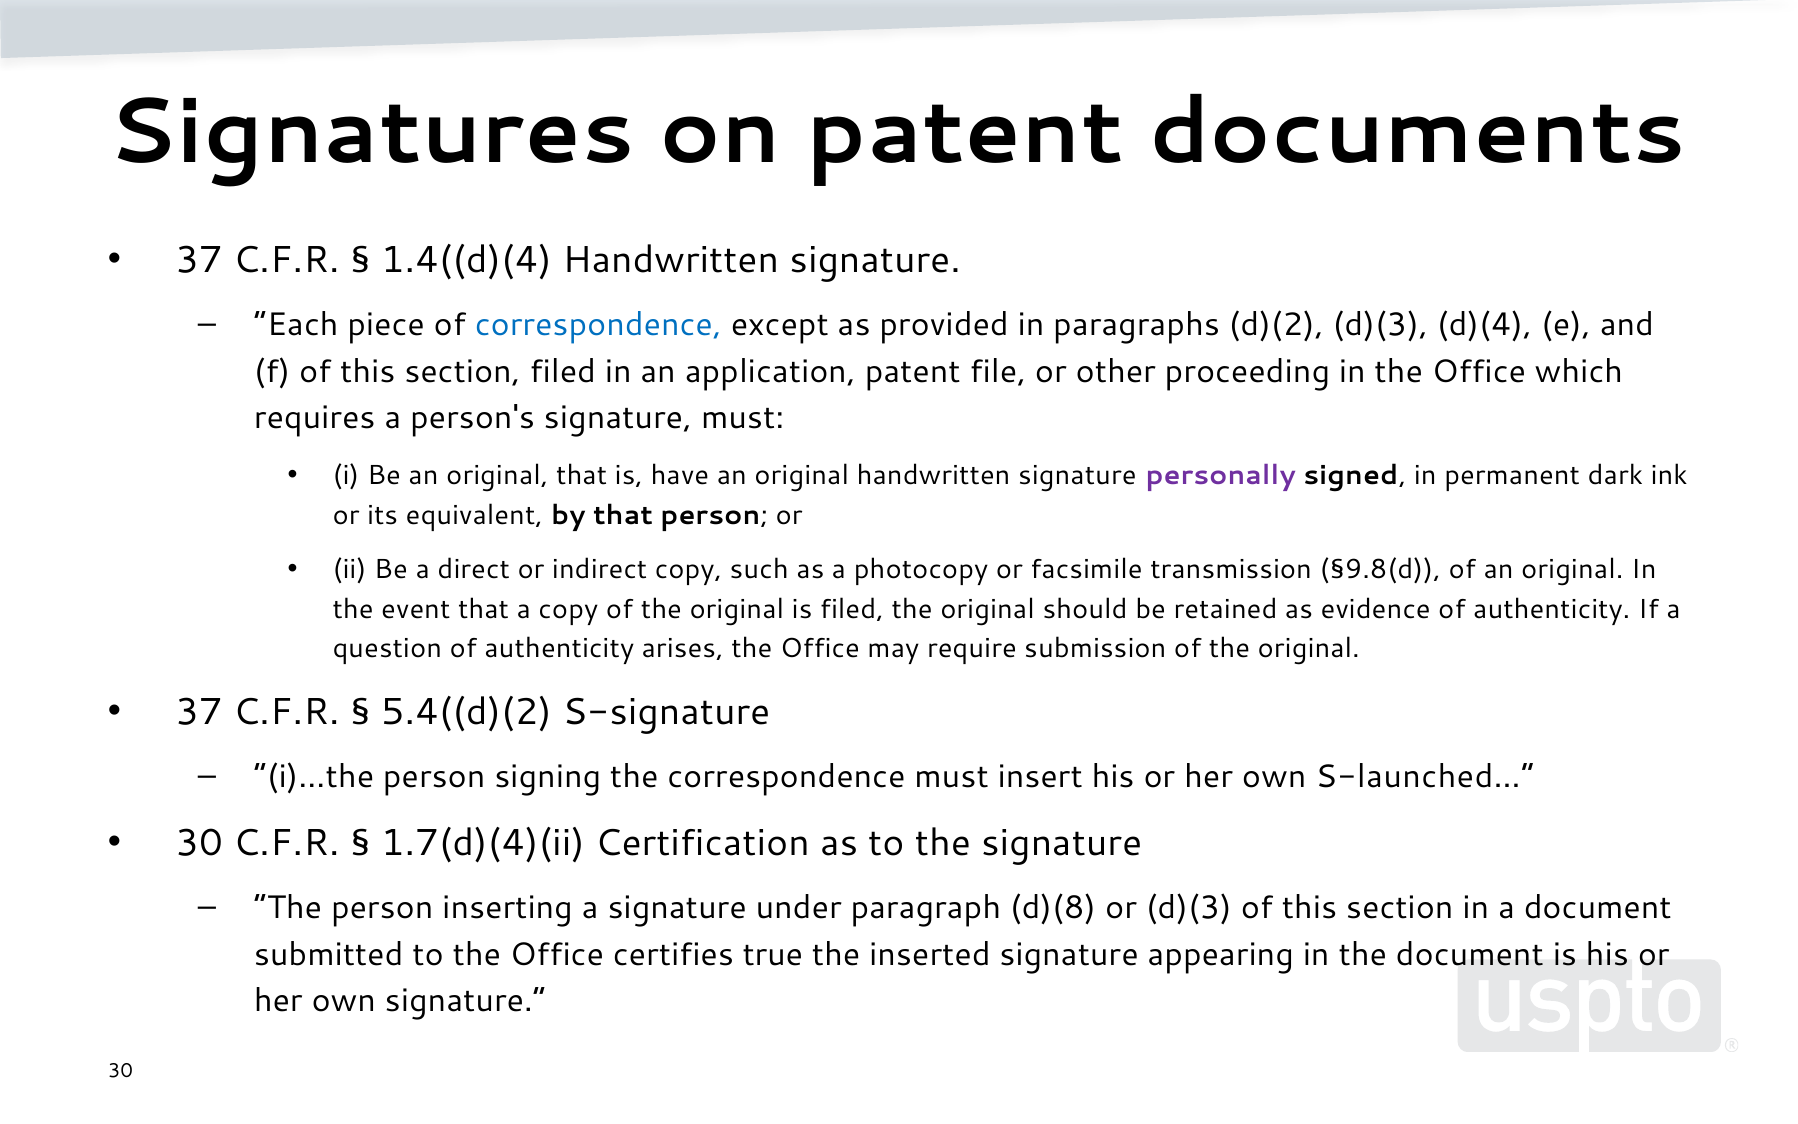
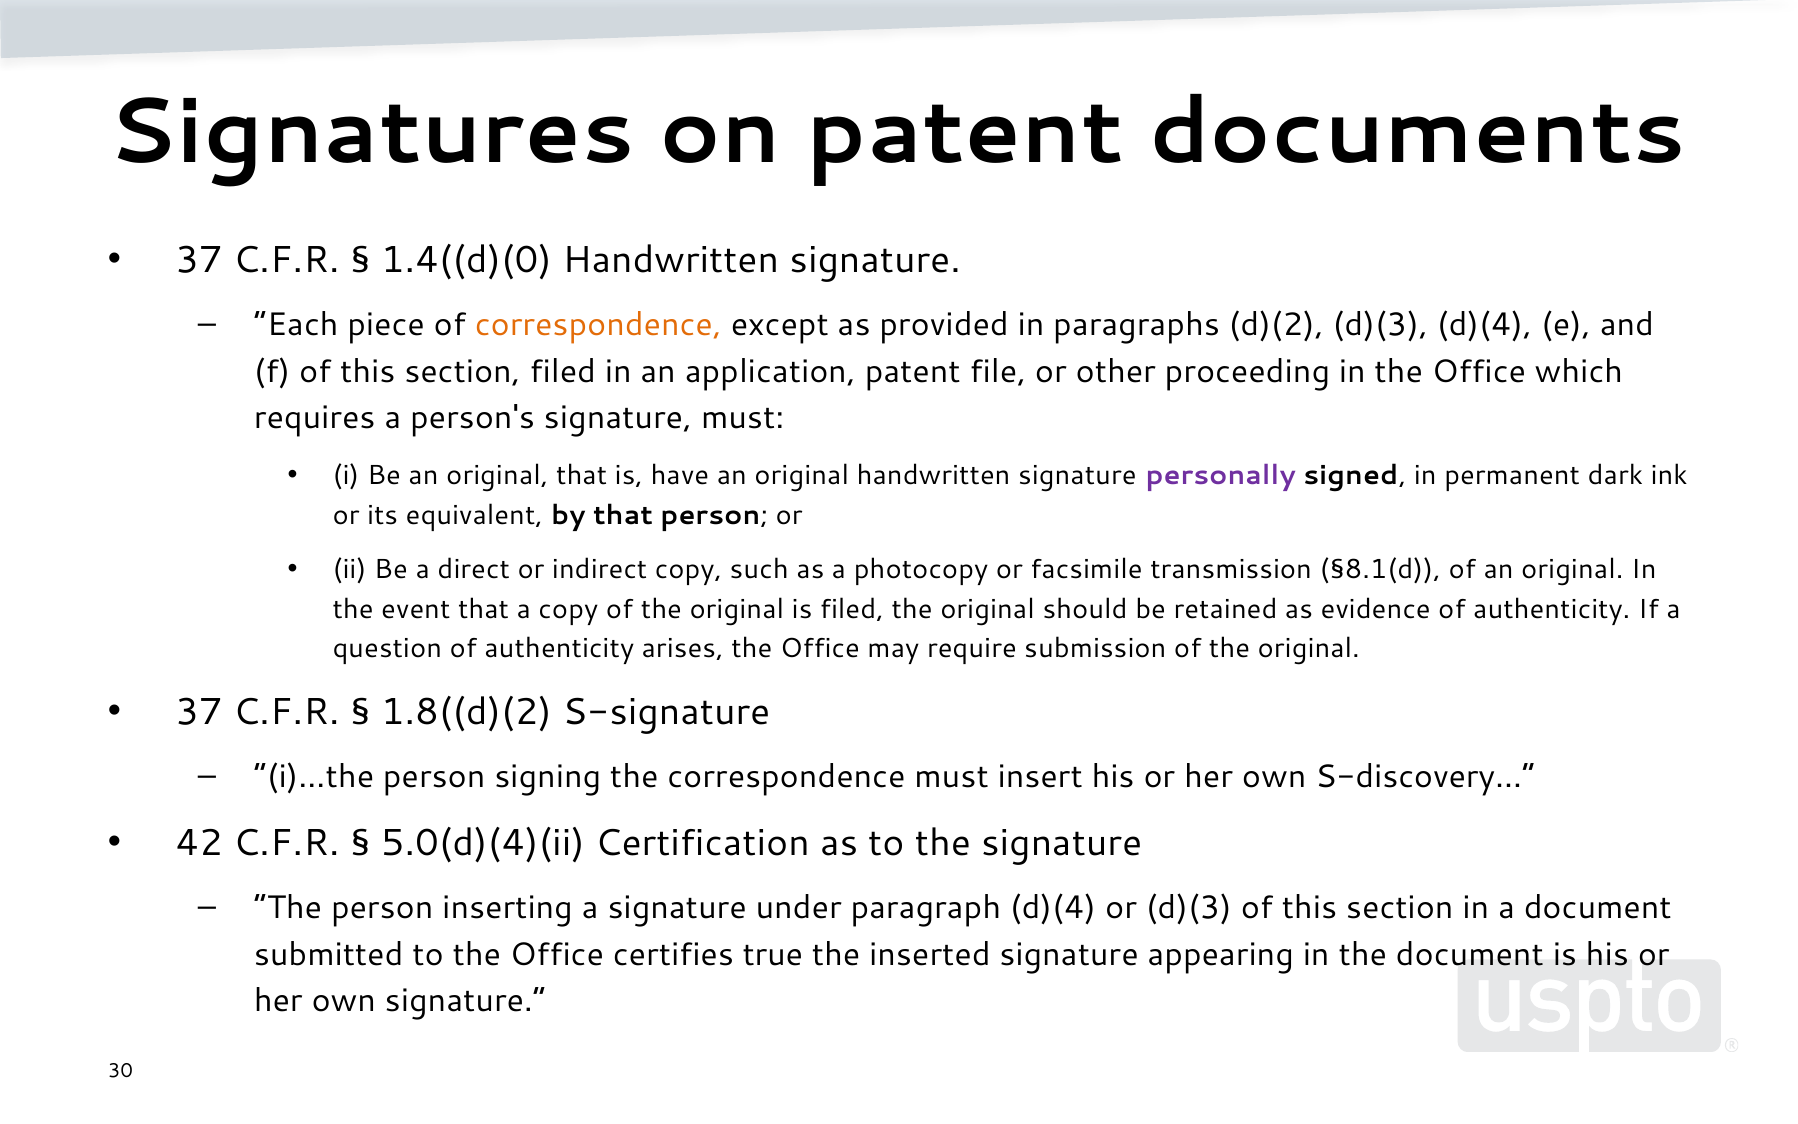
1.4((d)(4: 1.4((d)(4 -> 1.4((d)(0
correspondence at (598, 324) colour: blue -> orange
§9.8(d: §9.8(d -> §8.1(d
5.4((d)(2: 5.4((d)(2 -> 1.8((d)(2
S-launched…: S-launched… -> S-discovery…
30 at (199, 843): 30 -> 42
1.7(d)(4)(ii: 1.7(d)(4)(ii -> 5.0(d)(4)(ii
paragraph d)(8: d)(8 -> d)(4
